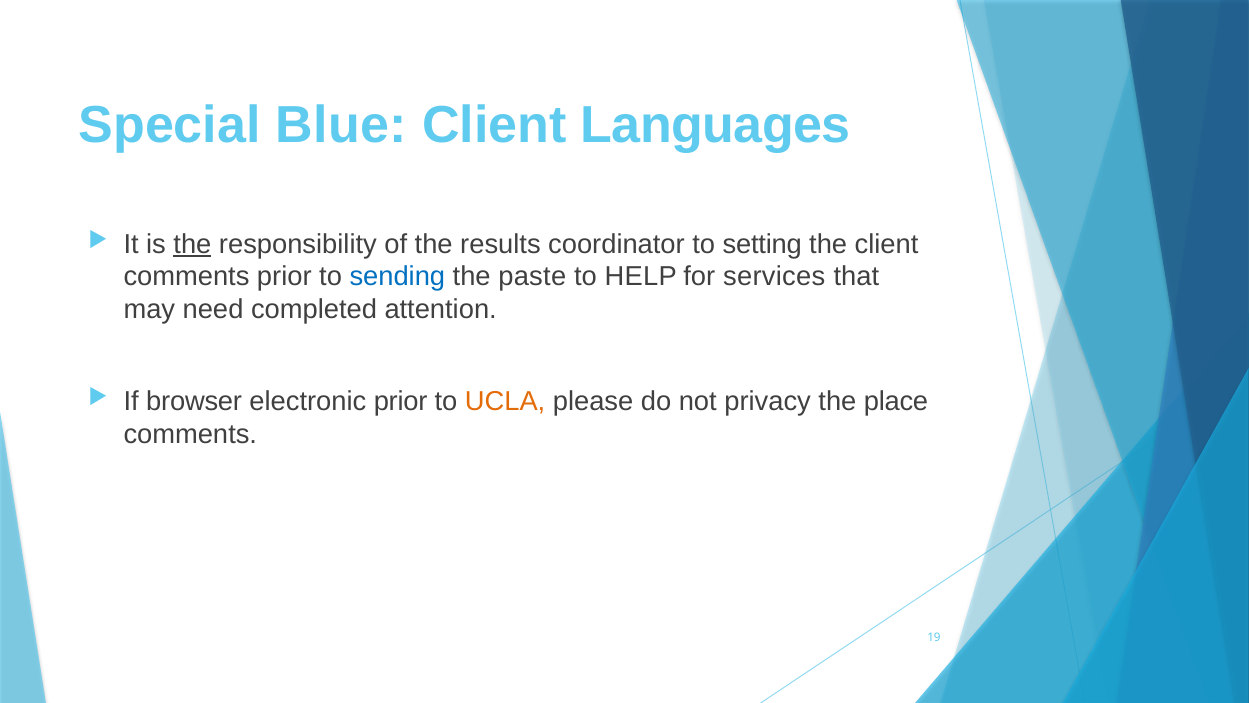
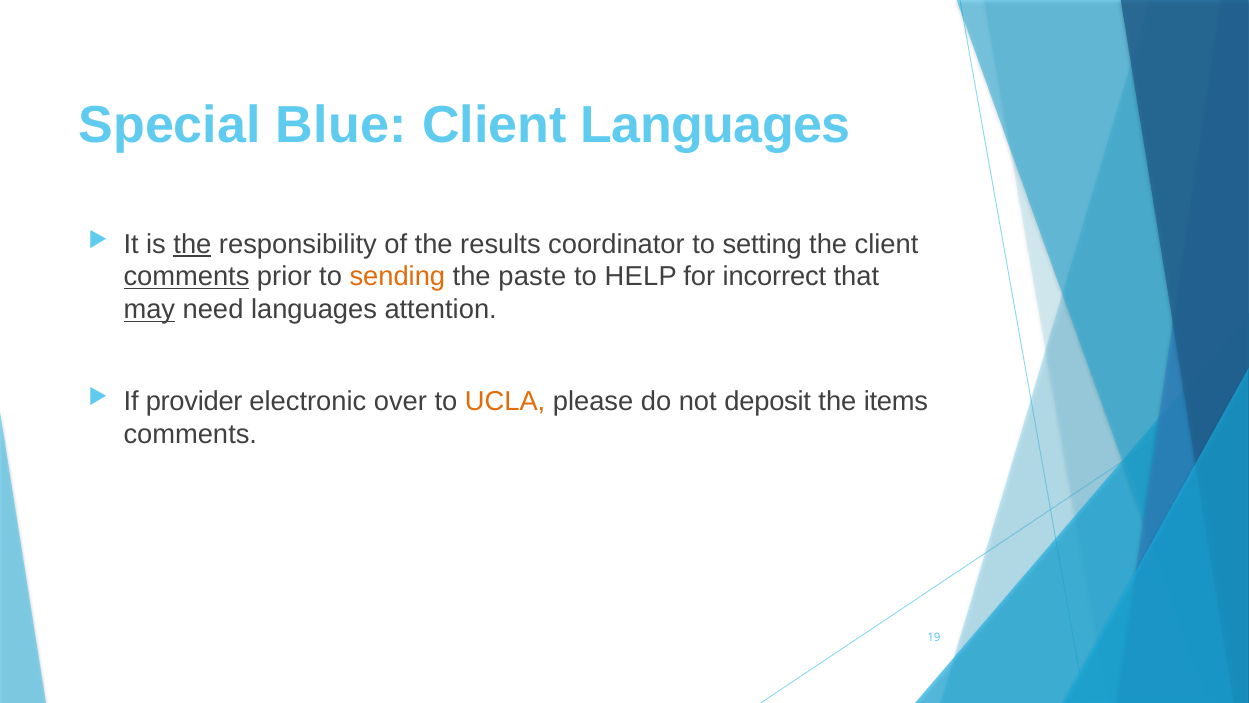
comments at (186, 277) underline: none -> present
sending colour: blue -> orange
services: services -> incorrect
may underline: none -> present
need completed: completed -> languages
browser: browser -> provider
electronic prior: prior -> over
privacy: privacy -> deposit
place: place -> items
